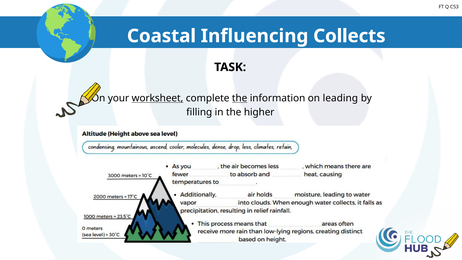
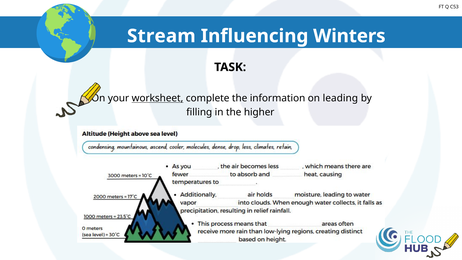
Coastal: Coastal -> Stream
Collects: Collects -> Winters
the at (240, 98) underline: present -> none
